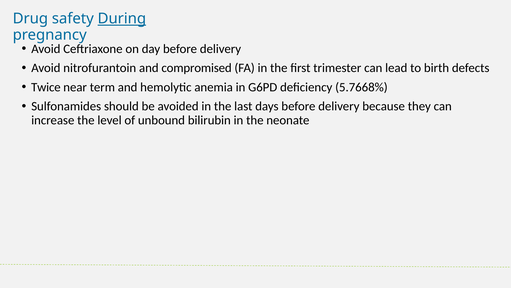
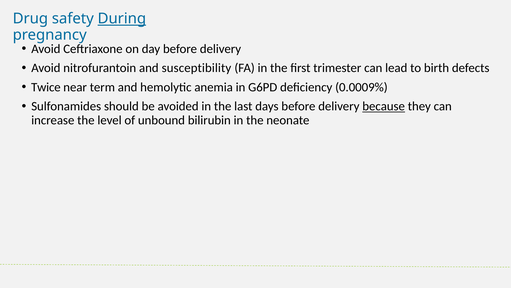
compromised: compromised -> susceptibility
5.7668%: 5.7668% -> 0.0009%
because underline: none -> present
